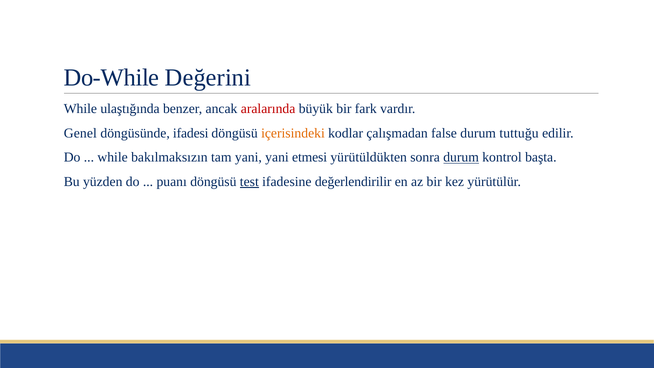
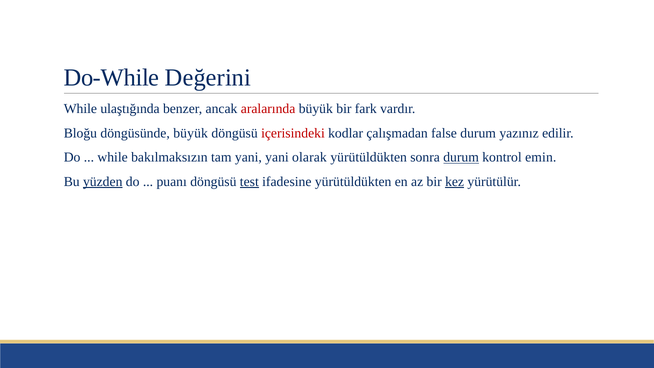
Genel: Genel -> Bloğu
döngüsünde ifadesi: ifadesi -> büyük
içerisindeki colour: orange -> red
tuttuğu: tuttuğu -> yazınız
etmesi: etmesi -> olarak
başta: başta -> emin
yüzden underline: none -> present
ifadesine değerlendirilir: değerlendirilir -> yürütüldükten
kez underline: none -> present
